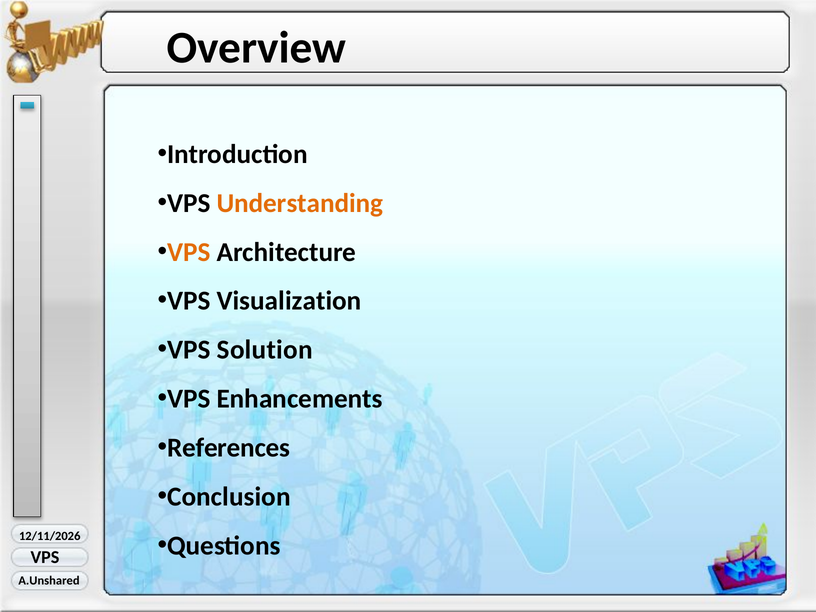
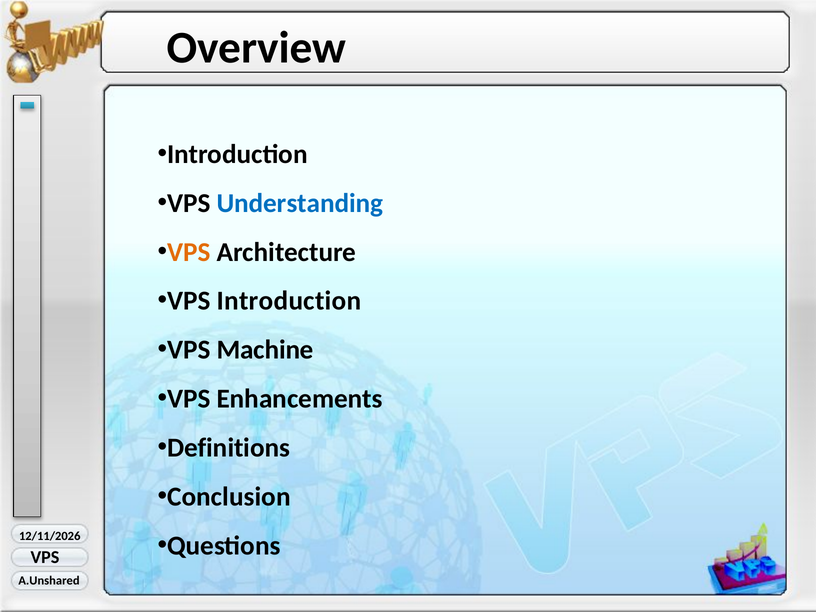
Understanding colour: orange -> blue
VPS Visualization: Visualization -> Introduction
Solution: Solution -> Machine
References: References -> Definitions
